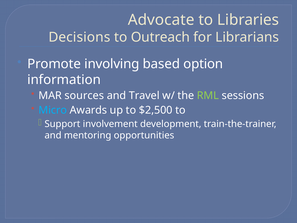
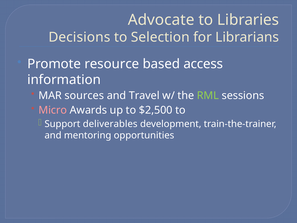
Outreach: Outreach -> Selection
involving: involving -> resource
option: option -> access
Micro colour: light blue -> pink
involvement: involvement -> deliverables
